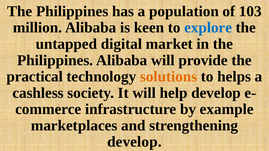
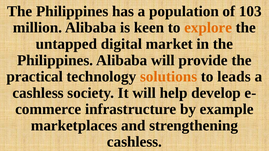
explore colour: blue -> orange
helps: helps -> leads
develop at (134, 142): develop -> cashless
